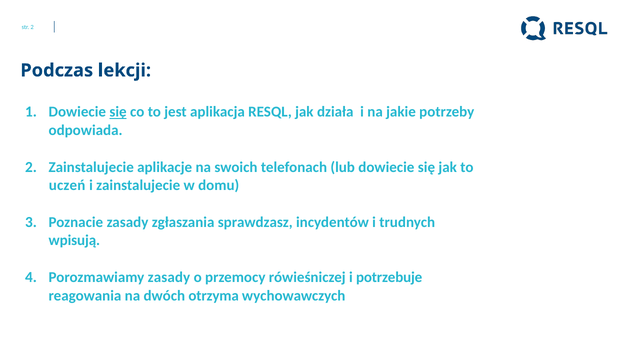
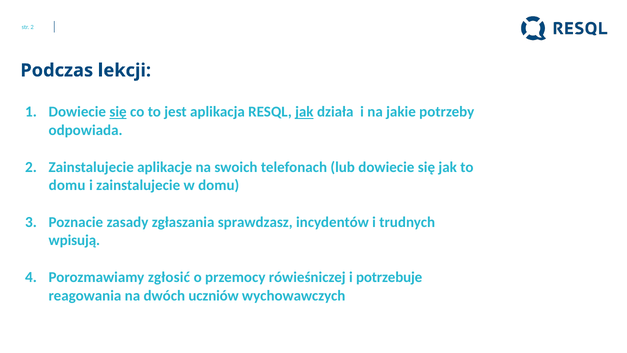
jak at (304, 112) underline: none -> present
uczeń at (67, 185): uczeń -> domu
Porozmawiamy zasady: zasady -> zgłosić
otrzyma: otrzyma -> uczniów
